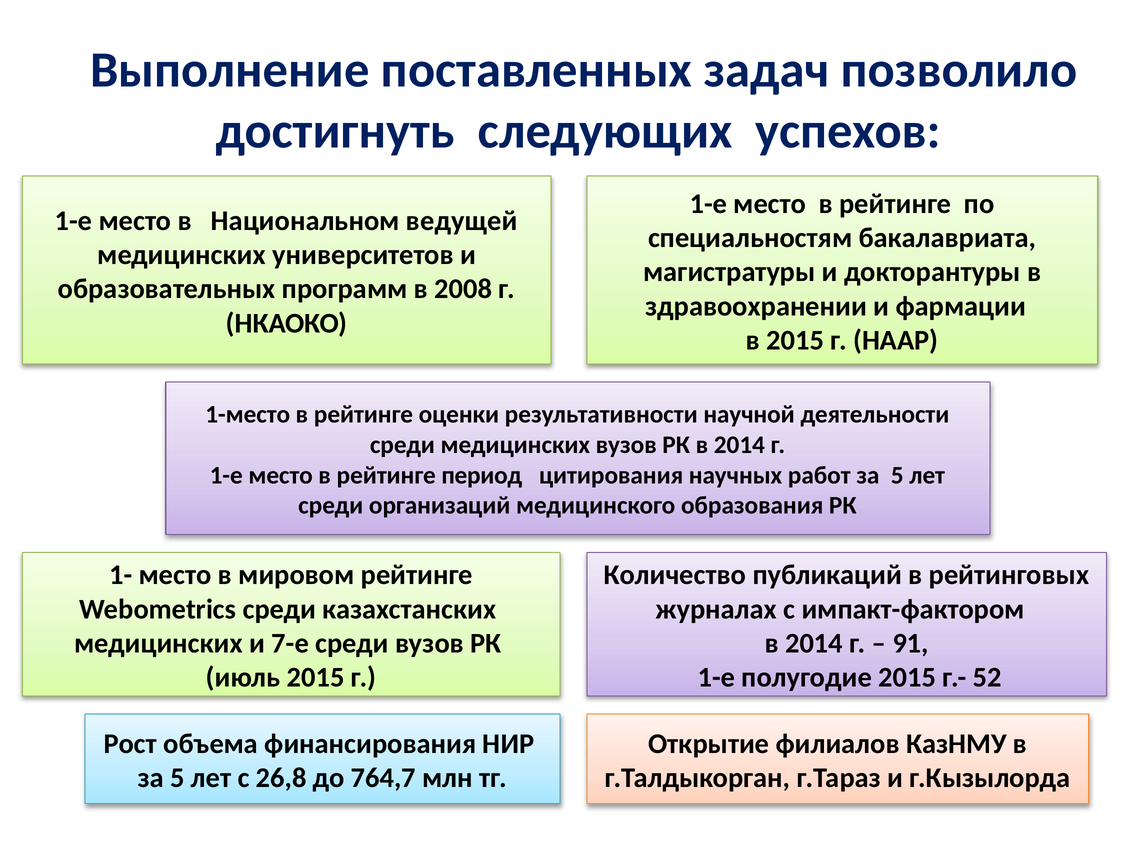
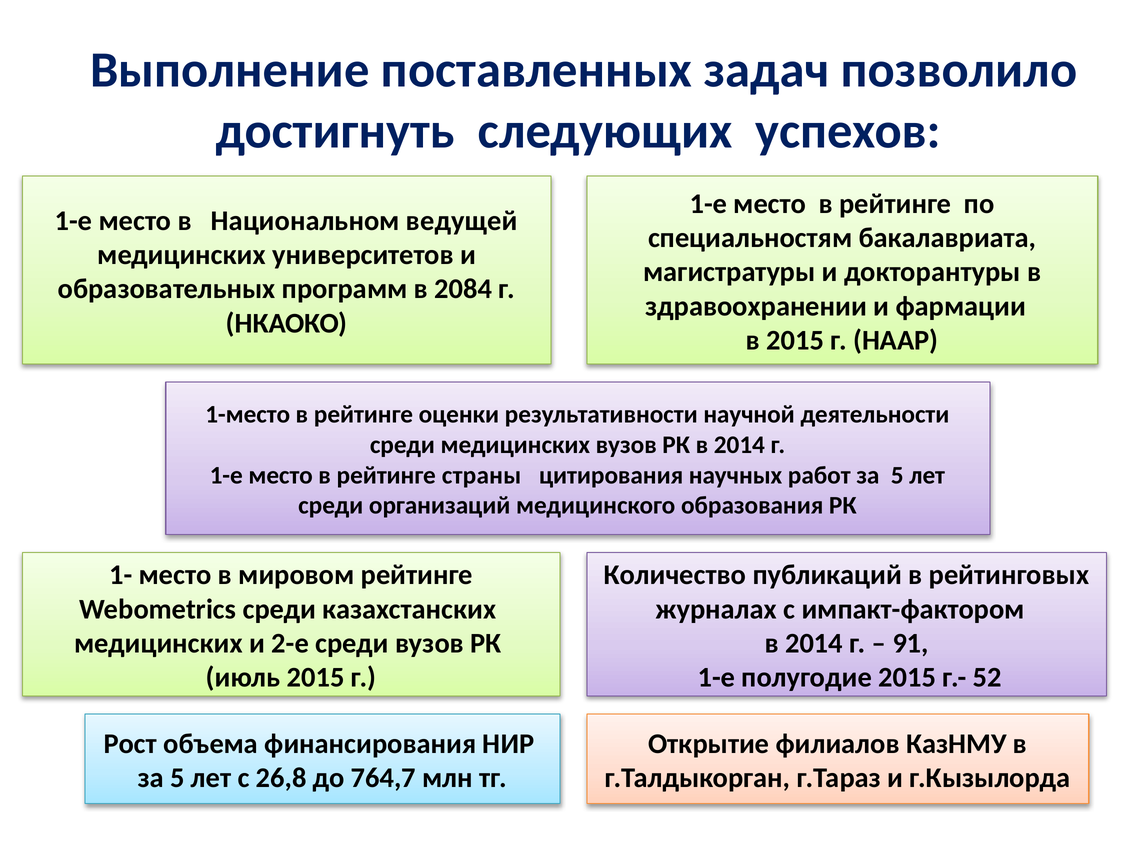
2008: 2008 -> 2084
период: период -> страны
7-е: 7-е -> 2-е
